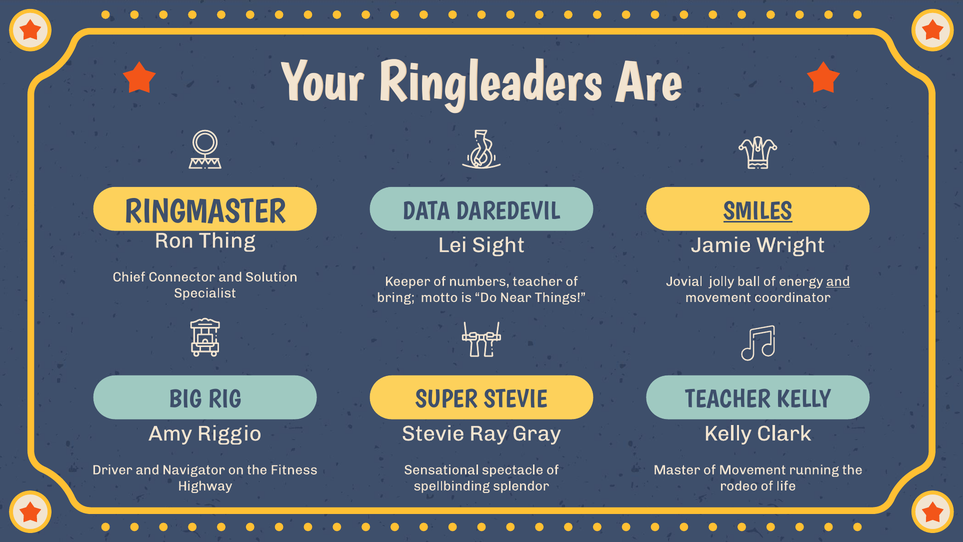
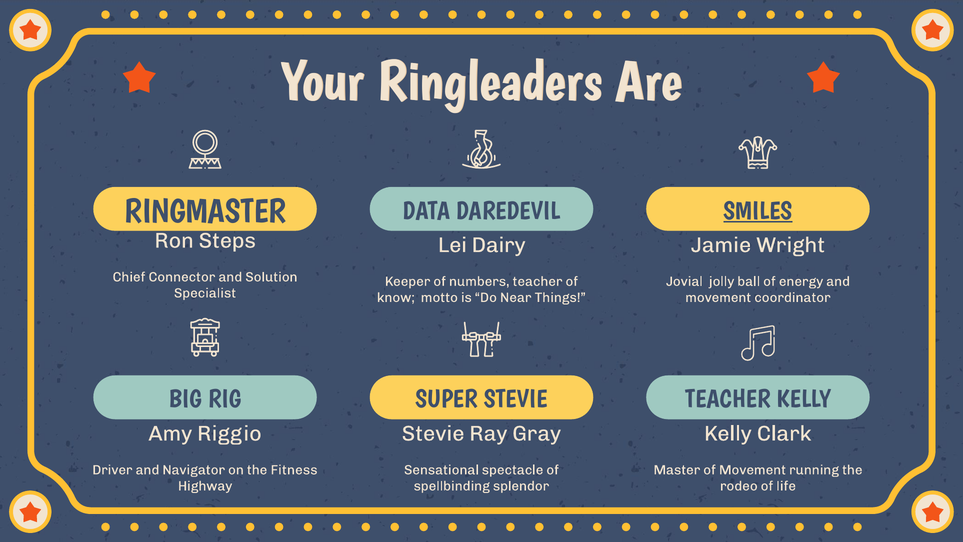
Thing: Thing -> Steps
Sight: Sight -> Dairy
and at (838, 281) underline: present -> none
bring: bring -> know
